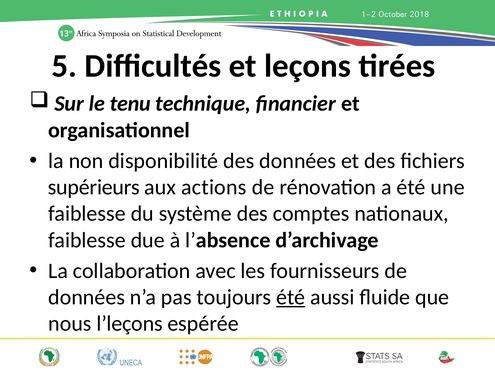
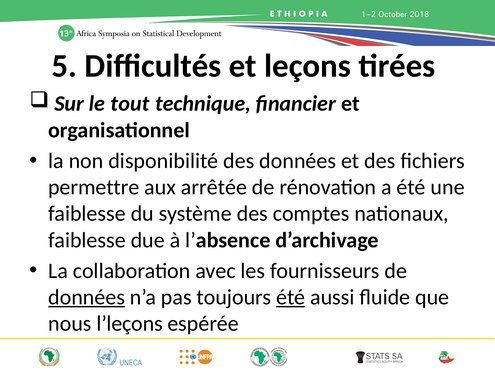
tenu: tenu -> tout
supérieurs: supérieurs -> permettre
actions: actions -> arrêtée
données at (87, 297) underline: none -> present
